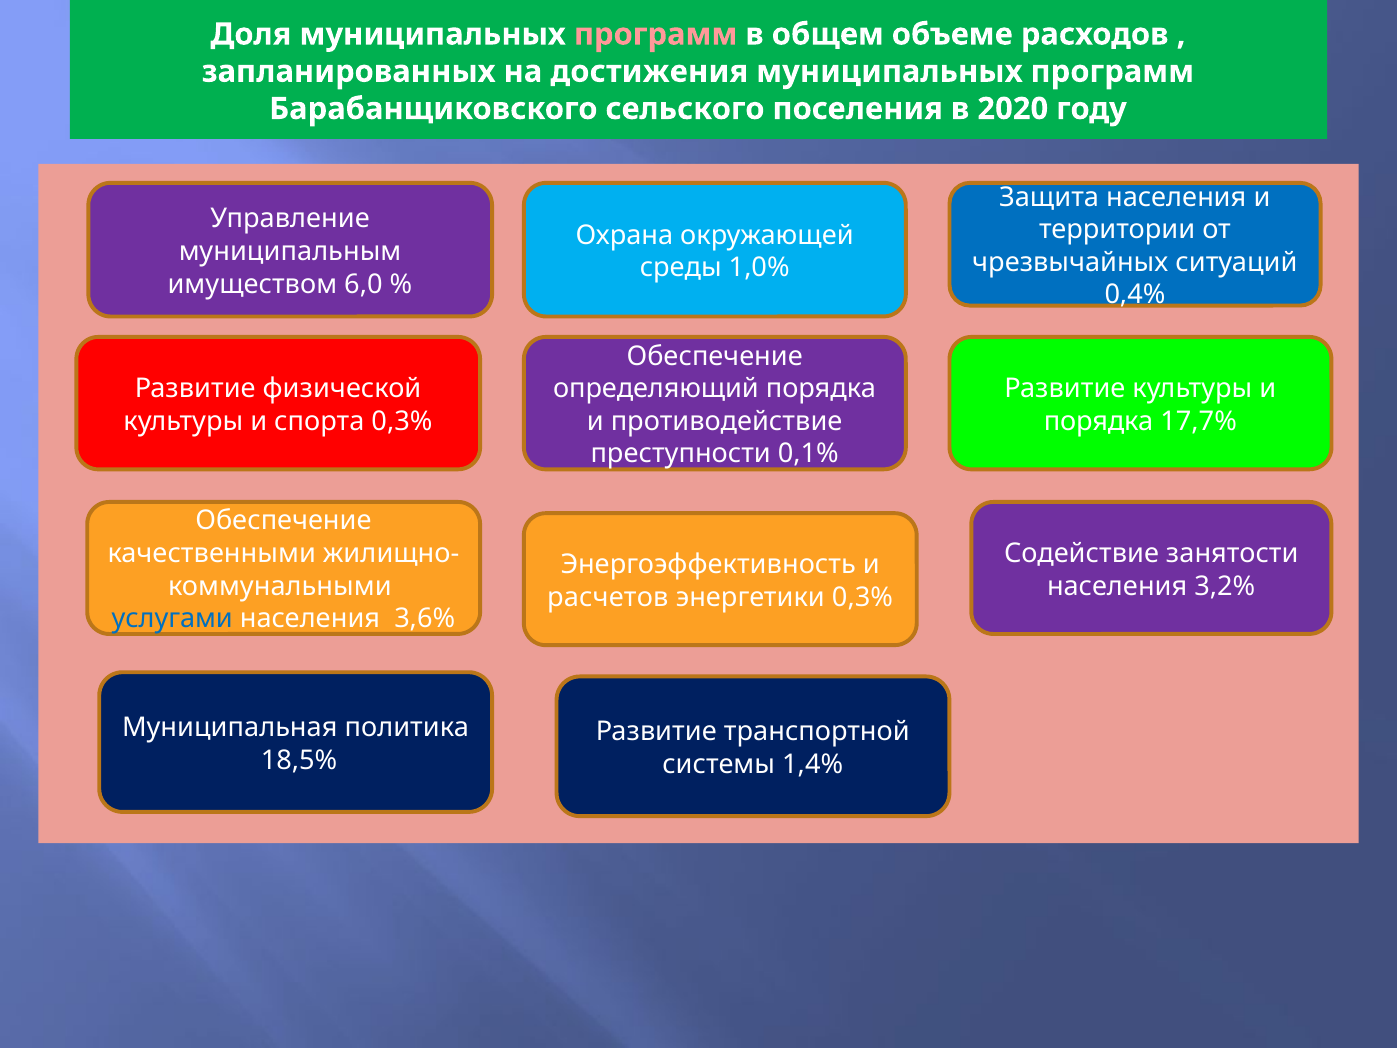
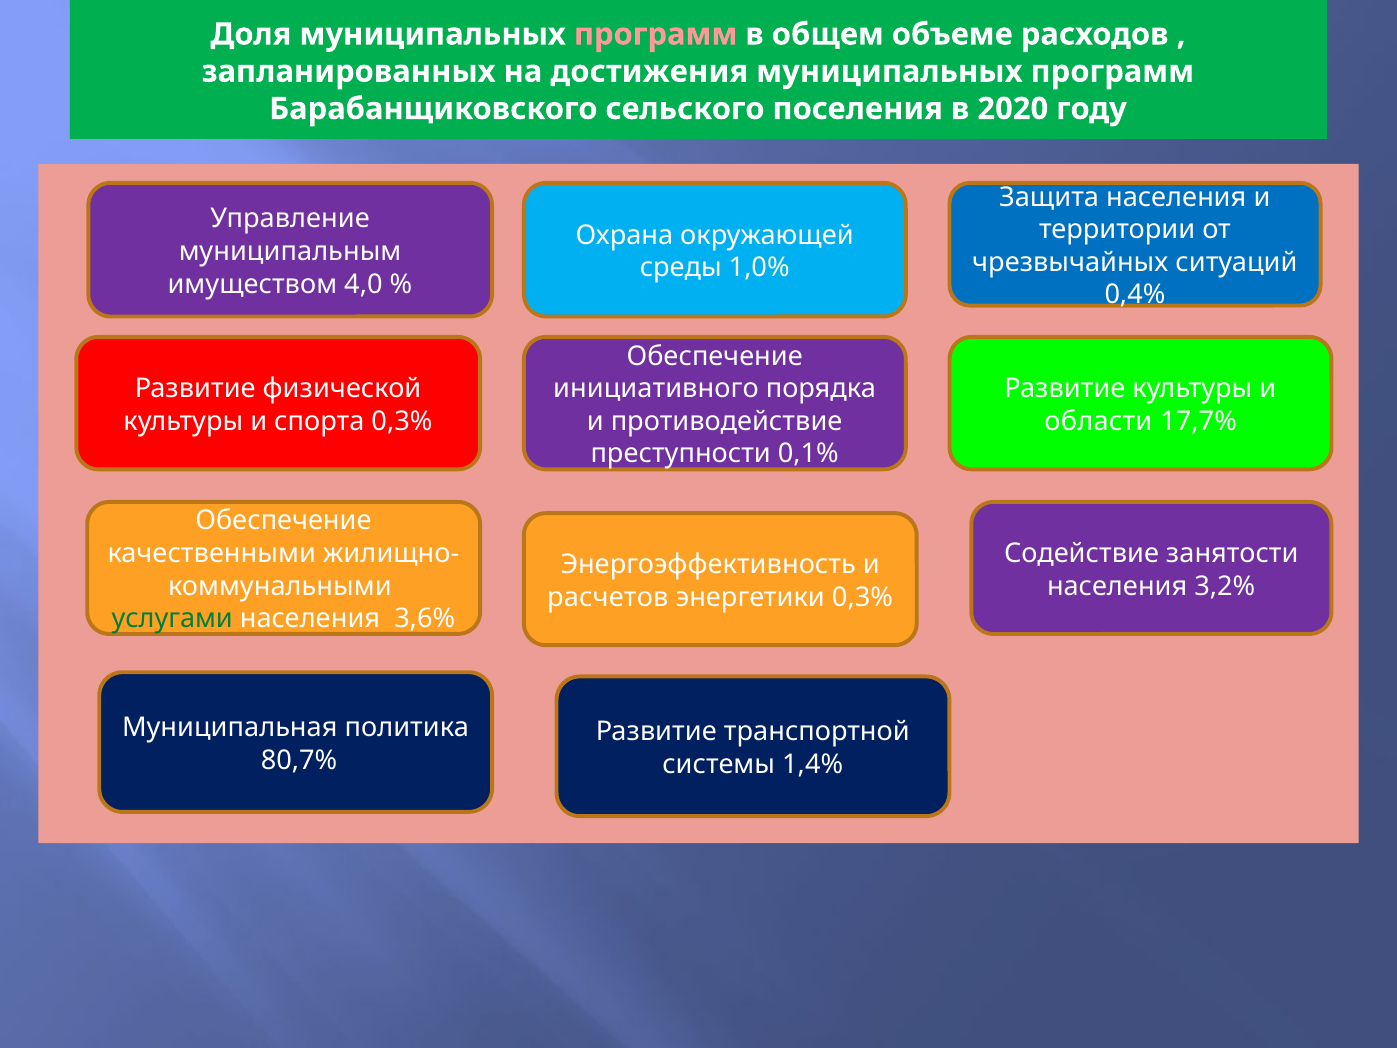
6,0: 6,0 -> 4,0
определяющий: определяющий -> инициативного
порядка at (1099, 421): порядка -> области
услугами colour: blue -> green
18,5%: 18,5% -> 80,7%
